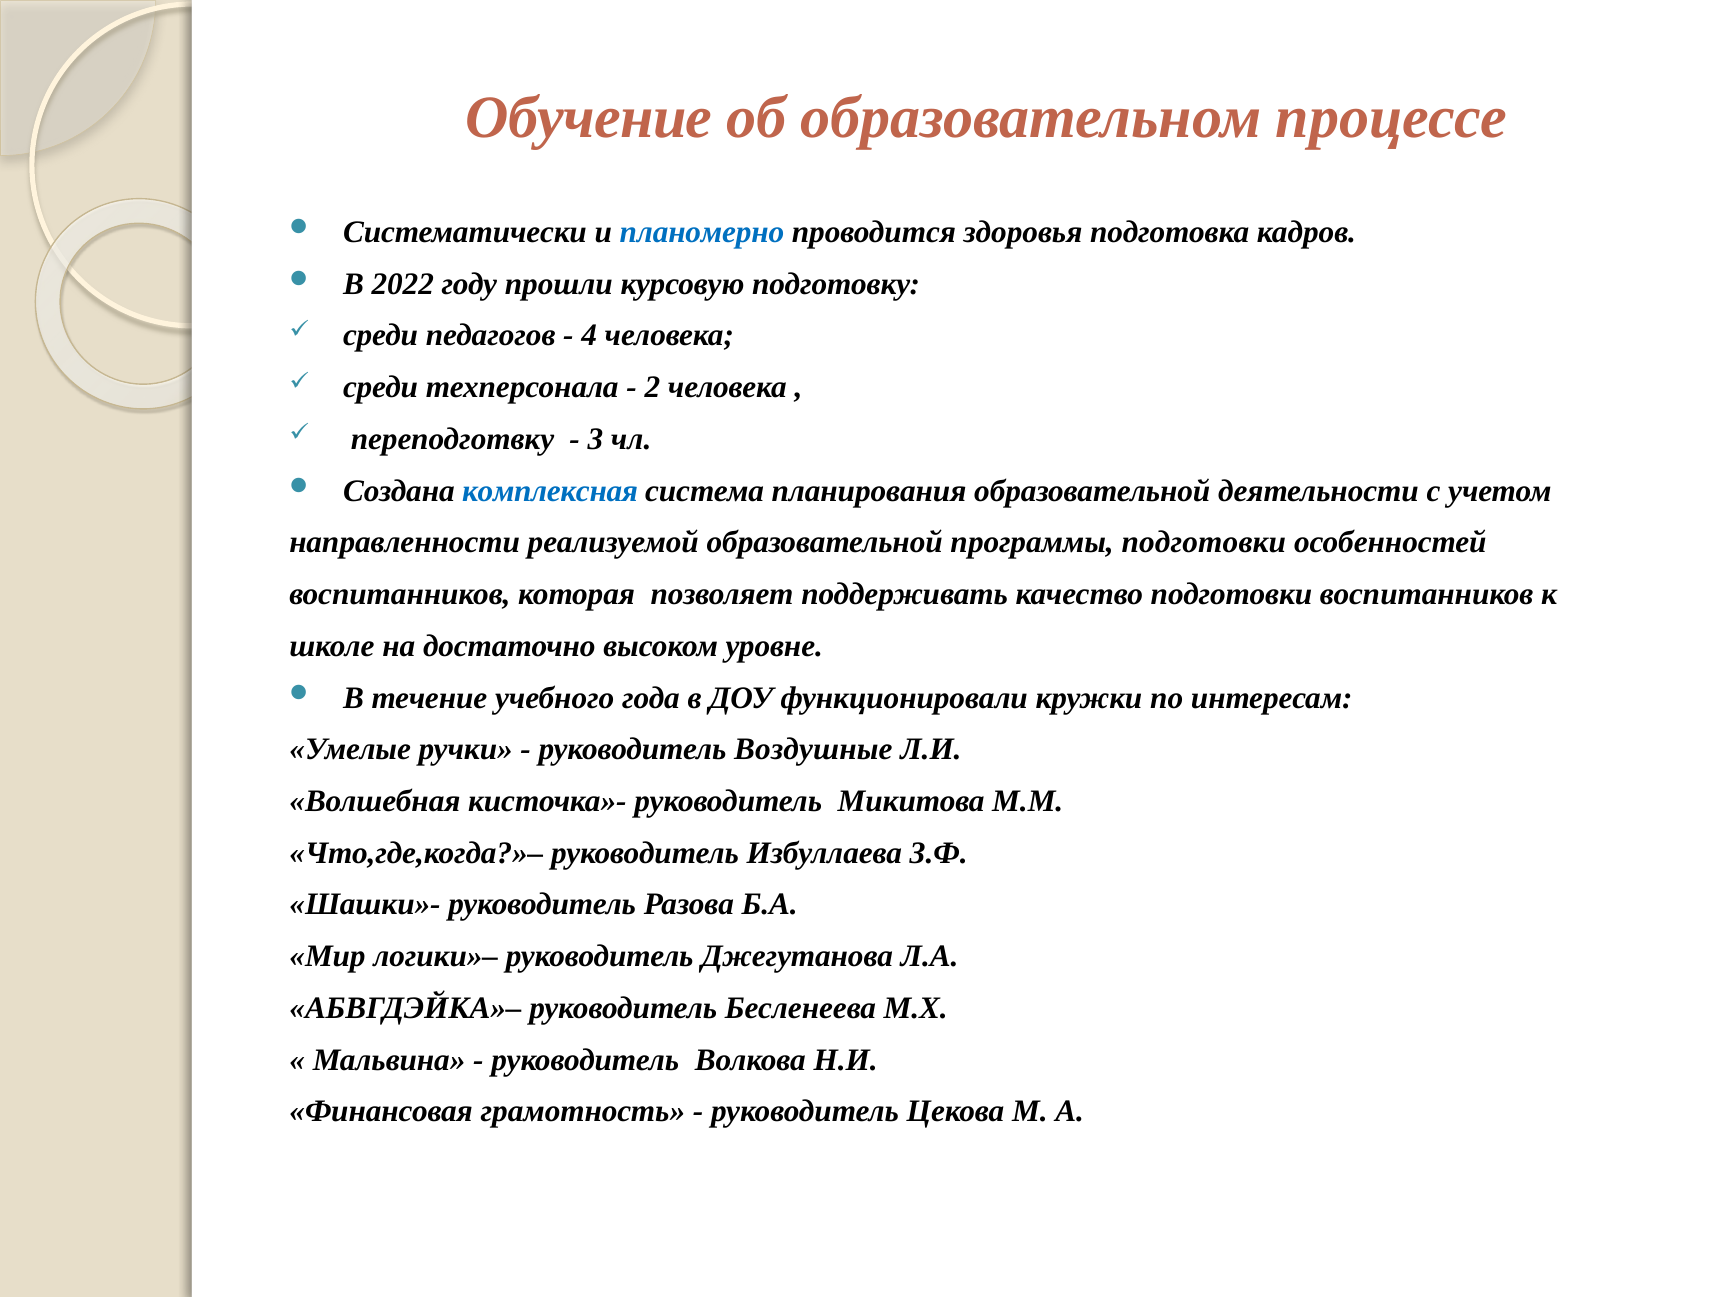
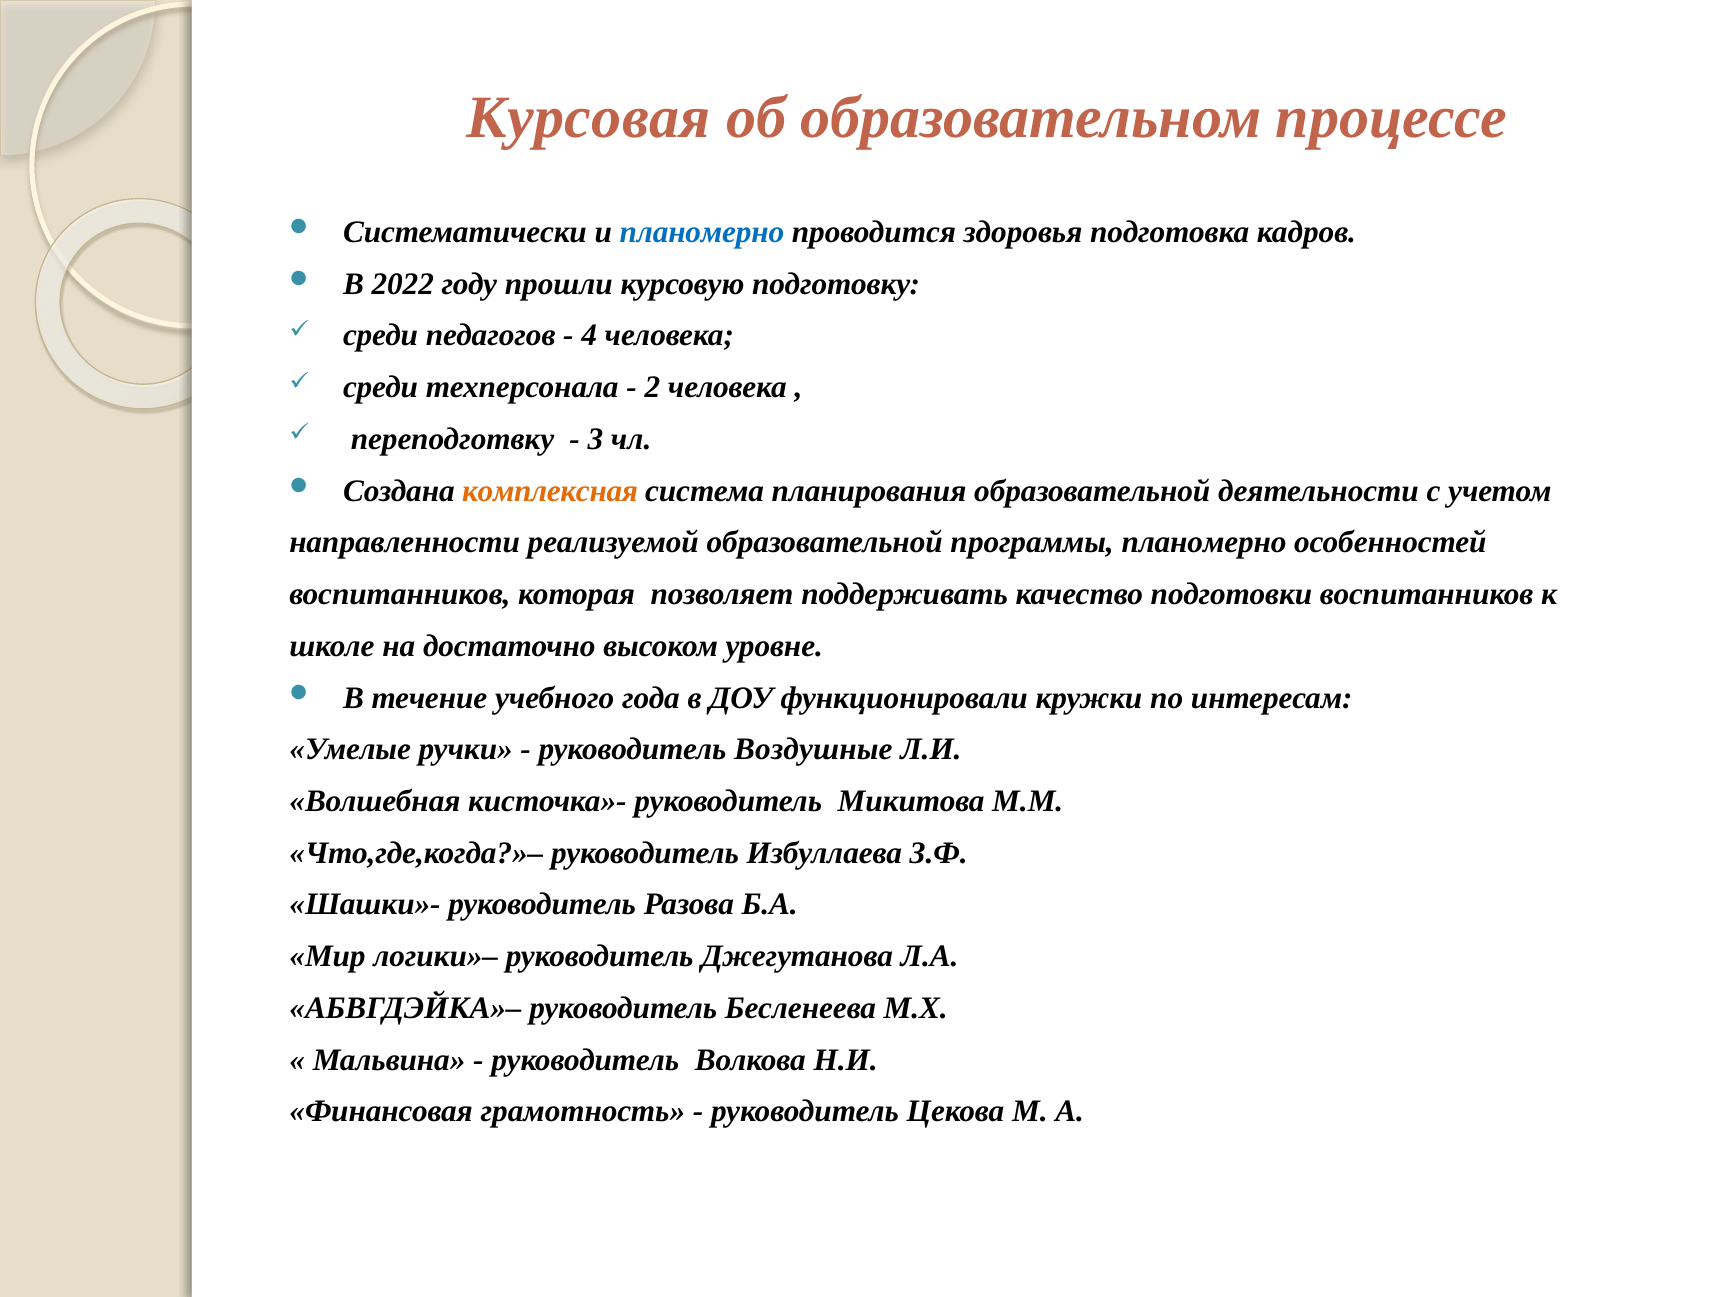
Обучение: Обучение -> Курсовая
комплексная colour: blue -> orange
программы подготовки: подготовки -> планомерно
